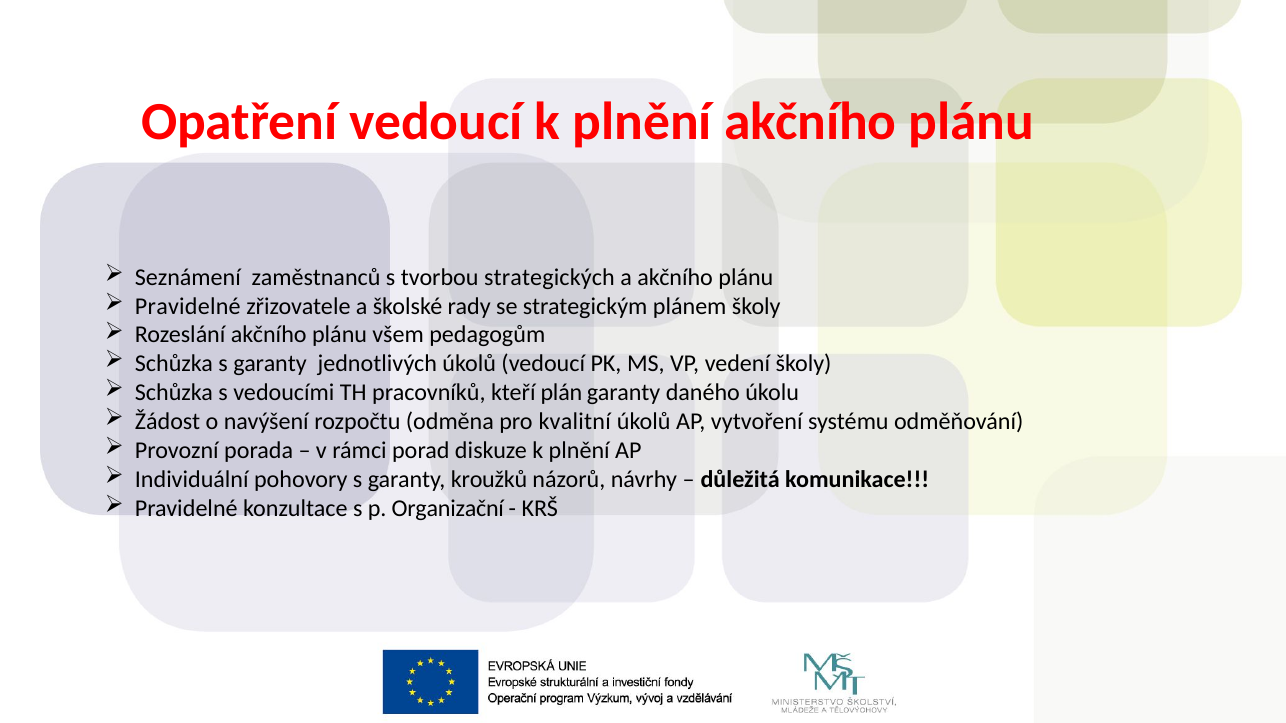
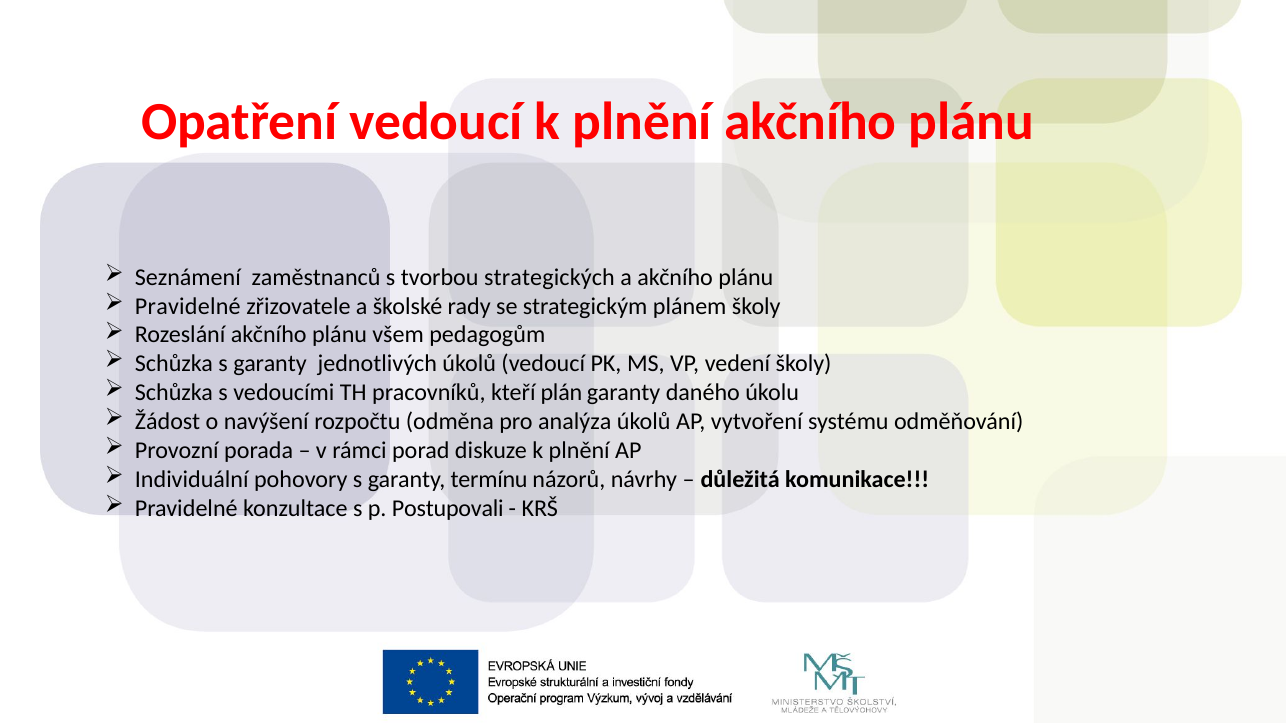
kvalitní: kvalitní -> analýza
kroužků: kroužků -> termínu
Organizační: Organizační -> Postupovali
